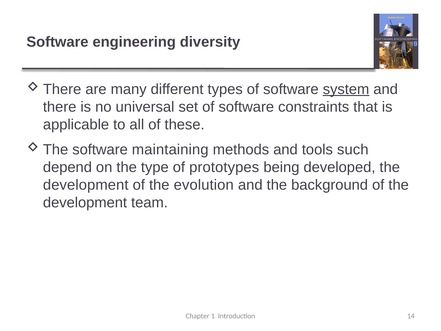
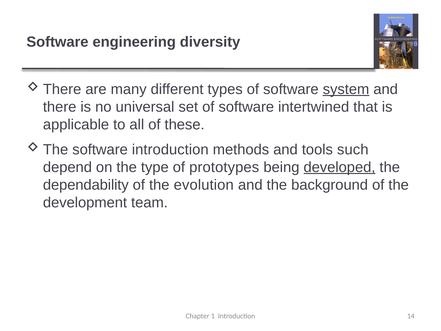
constraints: constraints -> intertwined
software maintaining: maintaining -> introduction
developed underline: none -> present
development at (86, 185): development -> dependability
